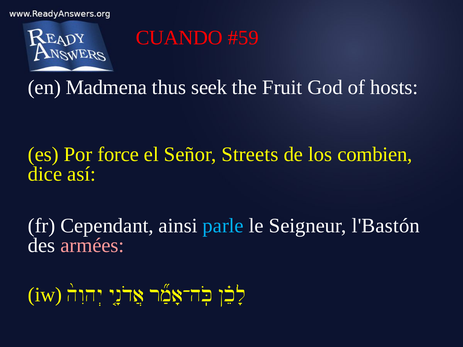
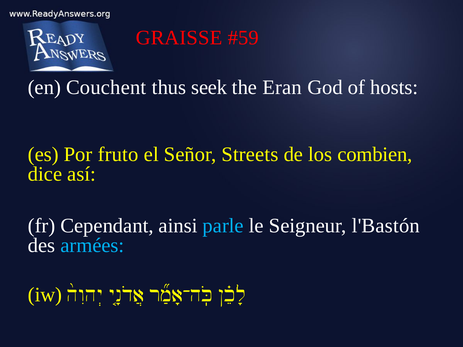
CUANDO: CUANDO -> GRAISSE
Madmena: Madmena -> Couchent
Fruit: Fruit -> Eran
force: force -> fruto
armées colour: pink -> light blue
